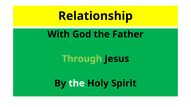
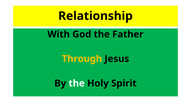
Through colour: light green -> yellow
